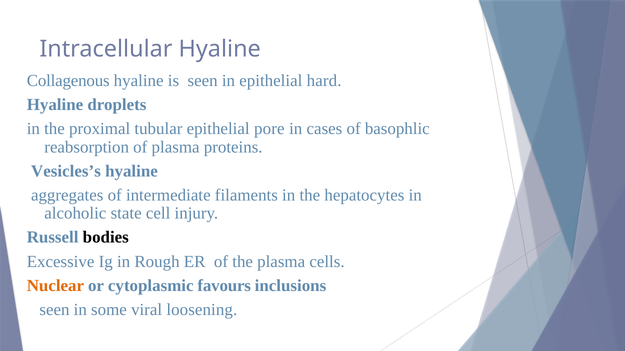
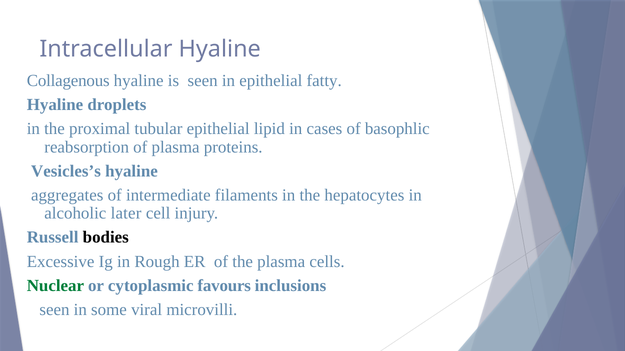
hard: hard -> fatty
pore: pore -> lipid
state: state -> later
Nuclear colour: orange -> green
loosening: loosening -> microvilli
